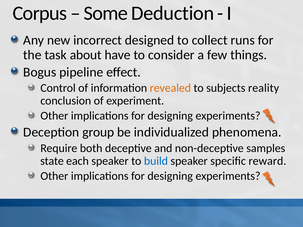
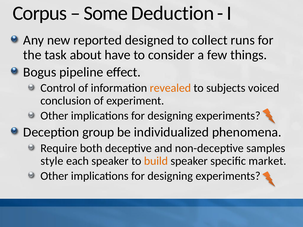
incorrect: incorrect -> reported
reality: reality -> voiced
state: state -> style
build colour: blue -> orange
reward: reward -> market
